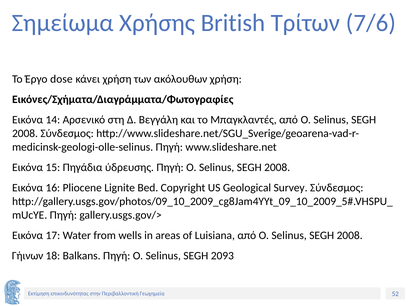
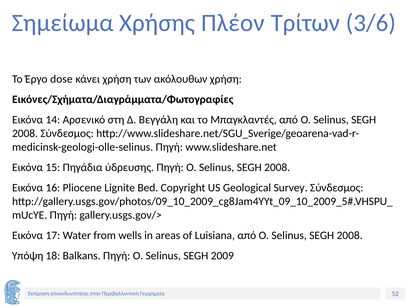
British: British -> Πλέον
7/6: 7/6 -> 3/6
Γήινων: Γήινων -> Υπόψη
2093: 2093 -> 2009
